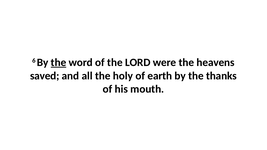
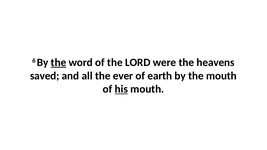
holy: holy -> ever
the thanks: thanks -> mouth
his underline: none -> present
